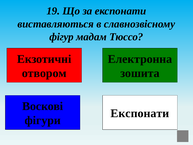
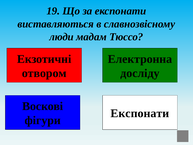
фігур: фігур -> люди
зошита: зошита -> досліду
